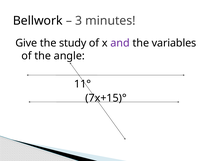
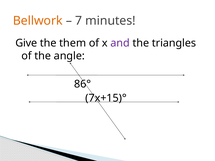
Bellwork colour: black -> orange
3: 3 -> 7
study: study -> them
variables: variables -> triangles
11°: 11° -> 86°
